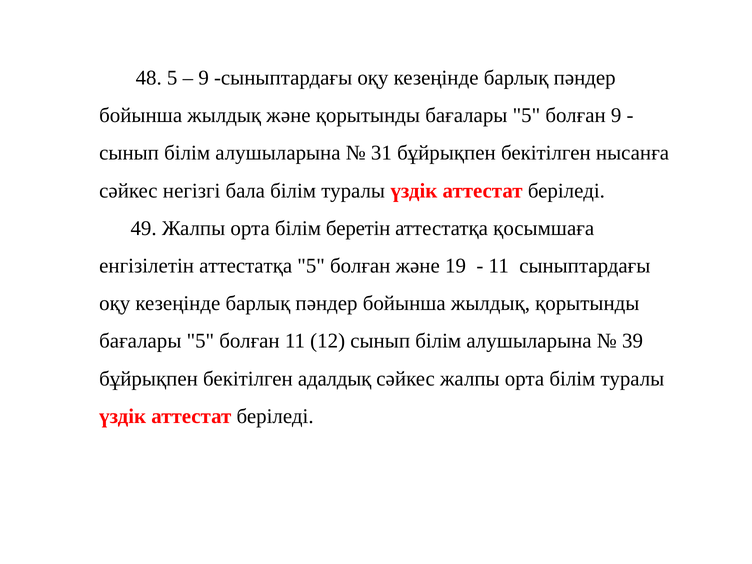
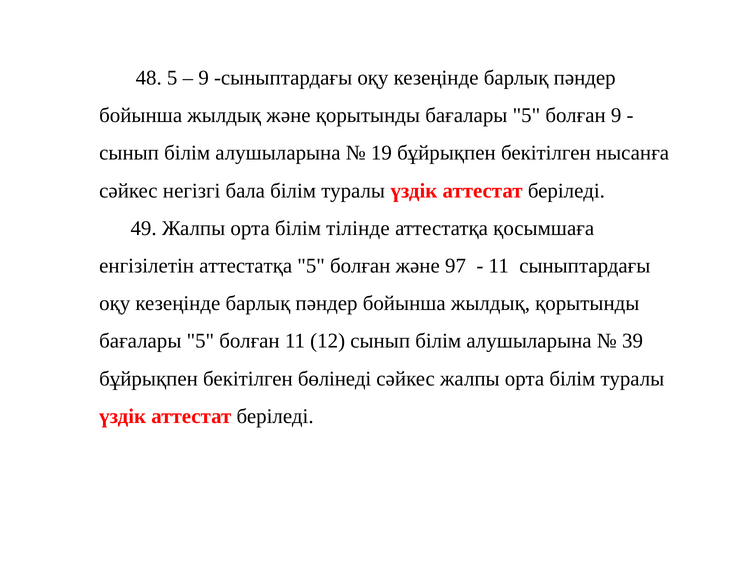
31: 31 -> 19
беретін: беретін -> тілінде
19: 19 -> 97
адалдық: адалдық -> бөлінеді
